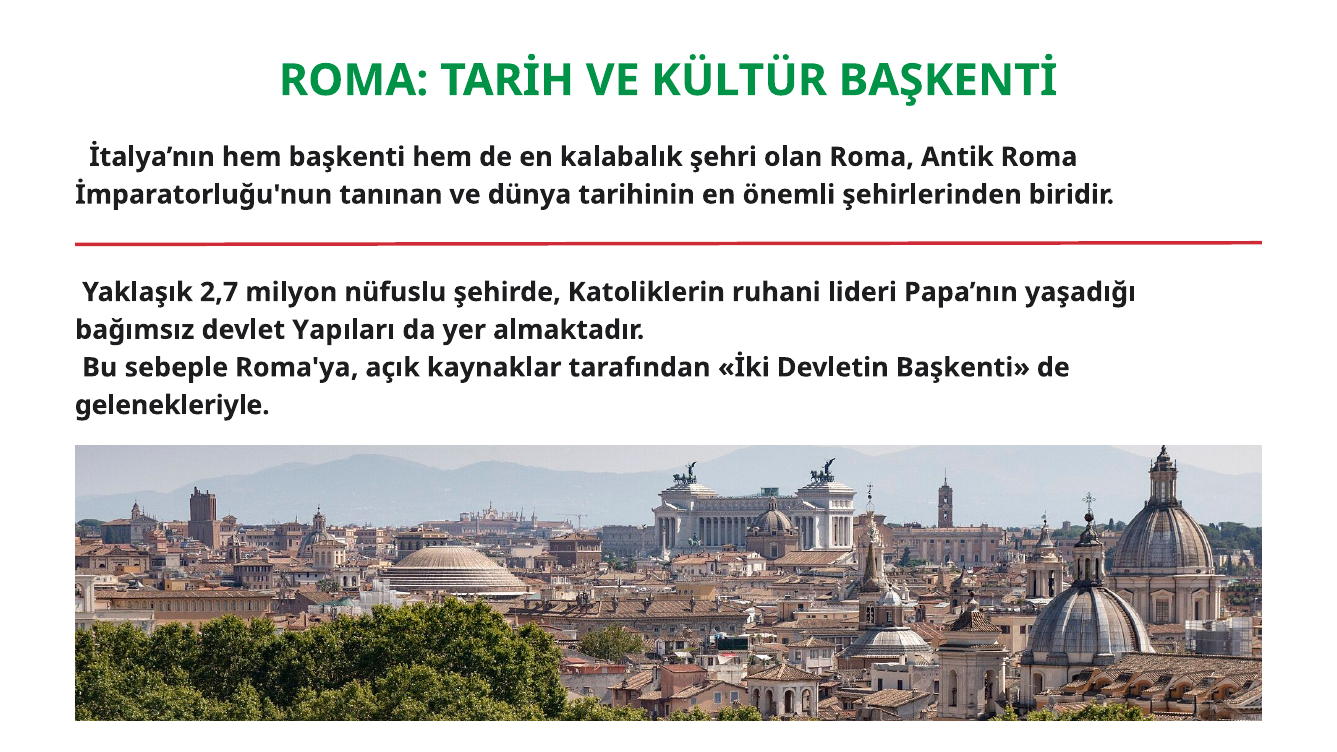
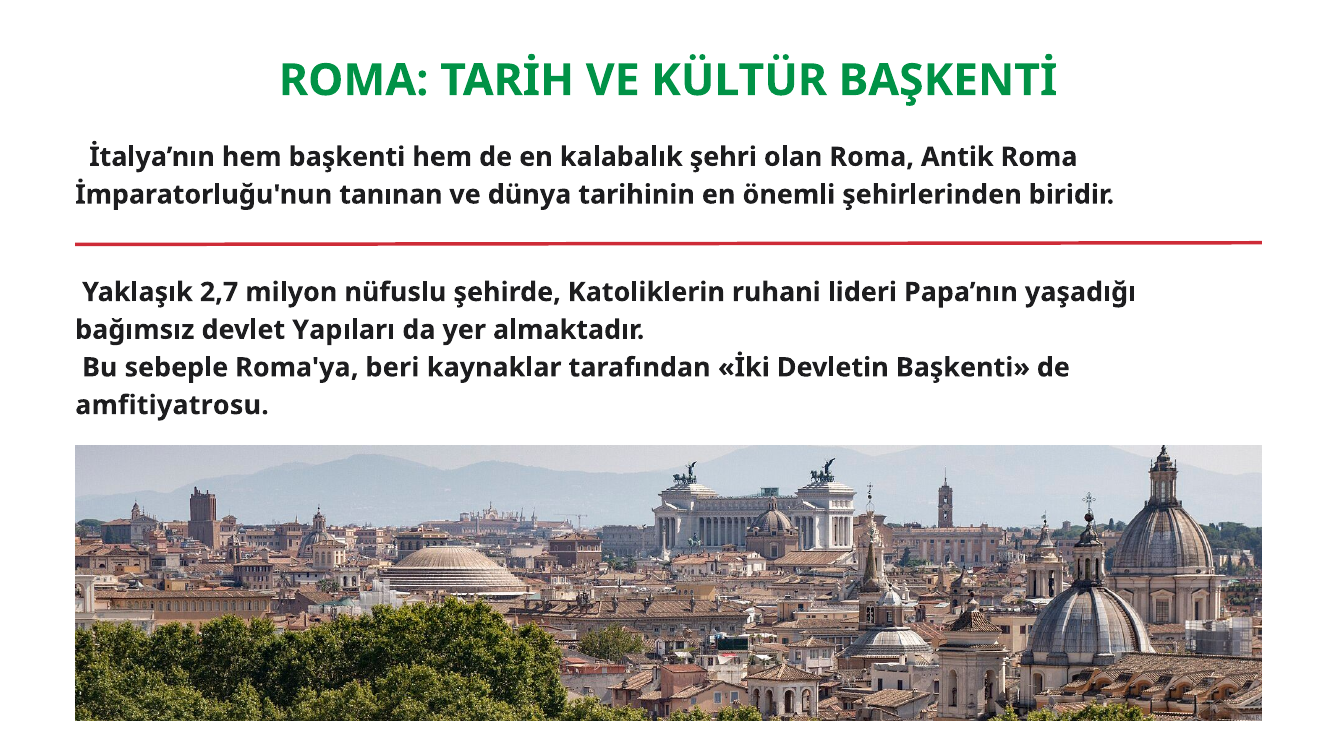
açık: açık -> beri
gelenekleriyle: gelenekleriyle -> amfitiyatrosu
